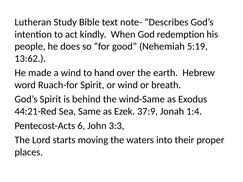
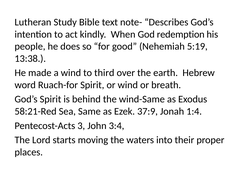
13:62: 13:62 -> 13:38
hand: hand -> third
44:21-Red: 44:21-Red -> 58:21-Red
6: 6 -> 3
3:3: 3:3 -> 3:4
